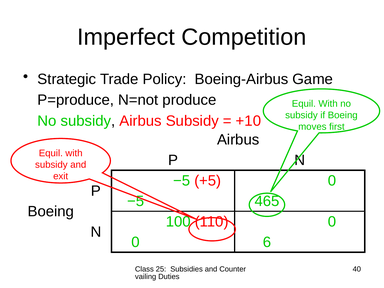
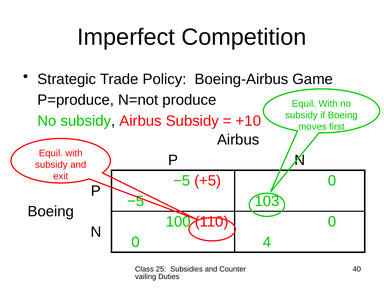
465: 465 -> 103
6: 6 -> 4
